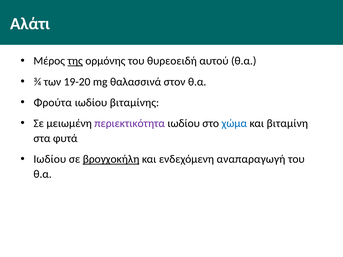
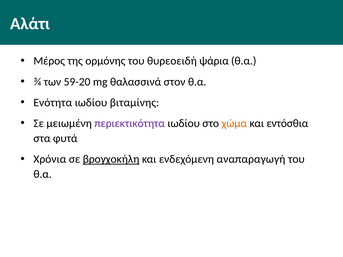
της underline: present -> none
αυτού: αυτού -> ψάρια
19-20: 19-20 -> 59-20
Φρούτα: Φρούτα -> Ενότητα
χώμα colour: blue -> orange
βιταμίνη: βιταμίνη -> εντόσθια
Ιωδίου at (50, 159): Ιωδίου -> Χρόνια
